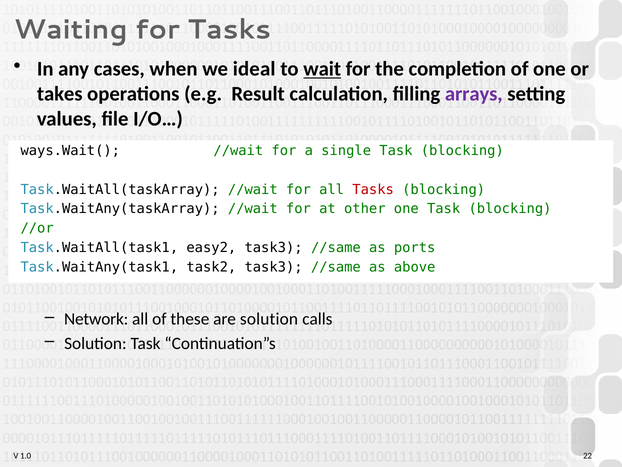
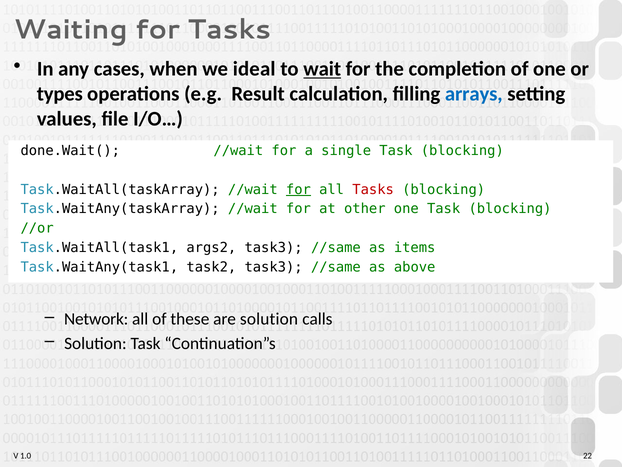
takes: takes -> types
arrays colour: purple -> blue
ways.Wait(: ways.Wait( -> done.Wait(
for at (298, 189) underline: none -> present
easy2: easy2 -> args2
ports: ports -> items
